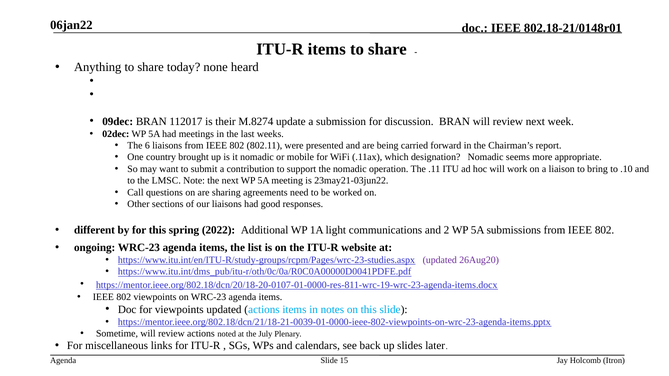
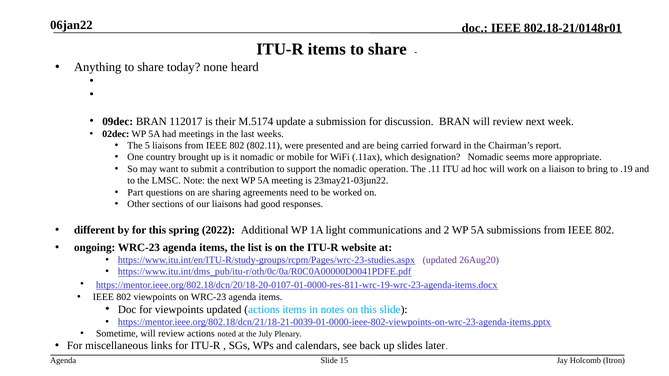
M.8274: M.8274 -> M.5174
6: 6 -> 5
.10: .10 -> .19
Call: Call -> Part
